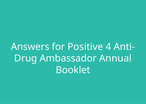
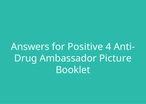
Annual: Annual -> Picture
